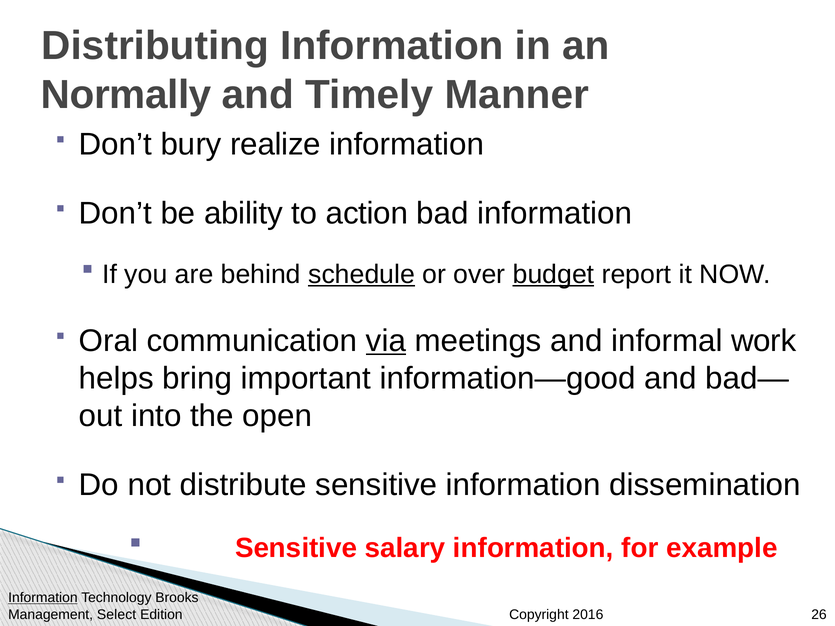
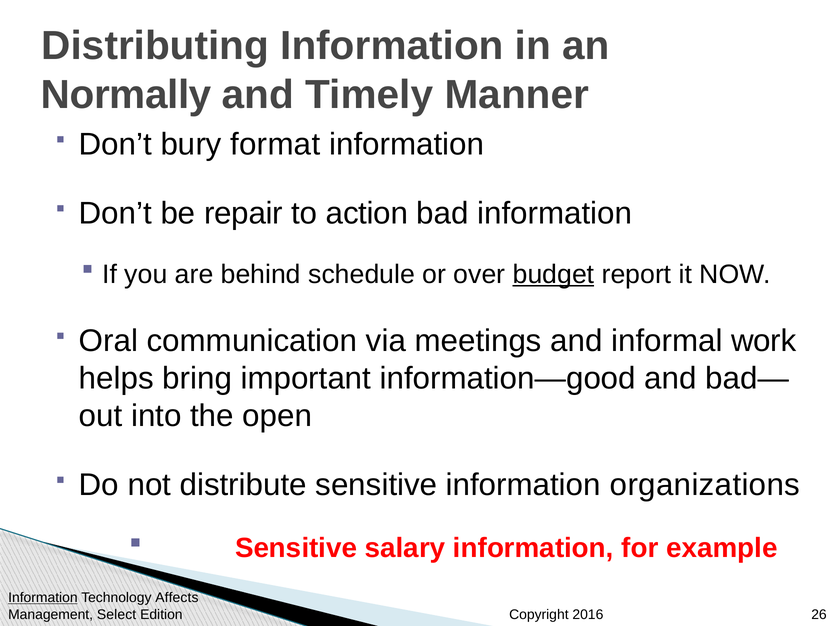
realize: realize -> format
ability: ability -> repair
schedule underline: present -> none
via underline: present -> none
dissemination: dissemination -> organizations
Brooks: Brooks -> Affects
